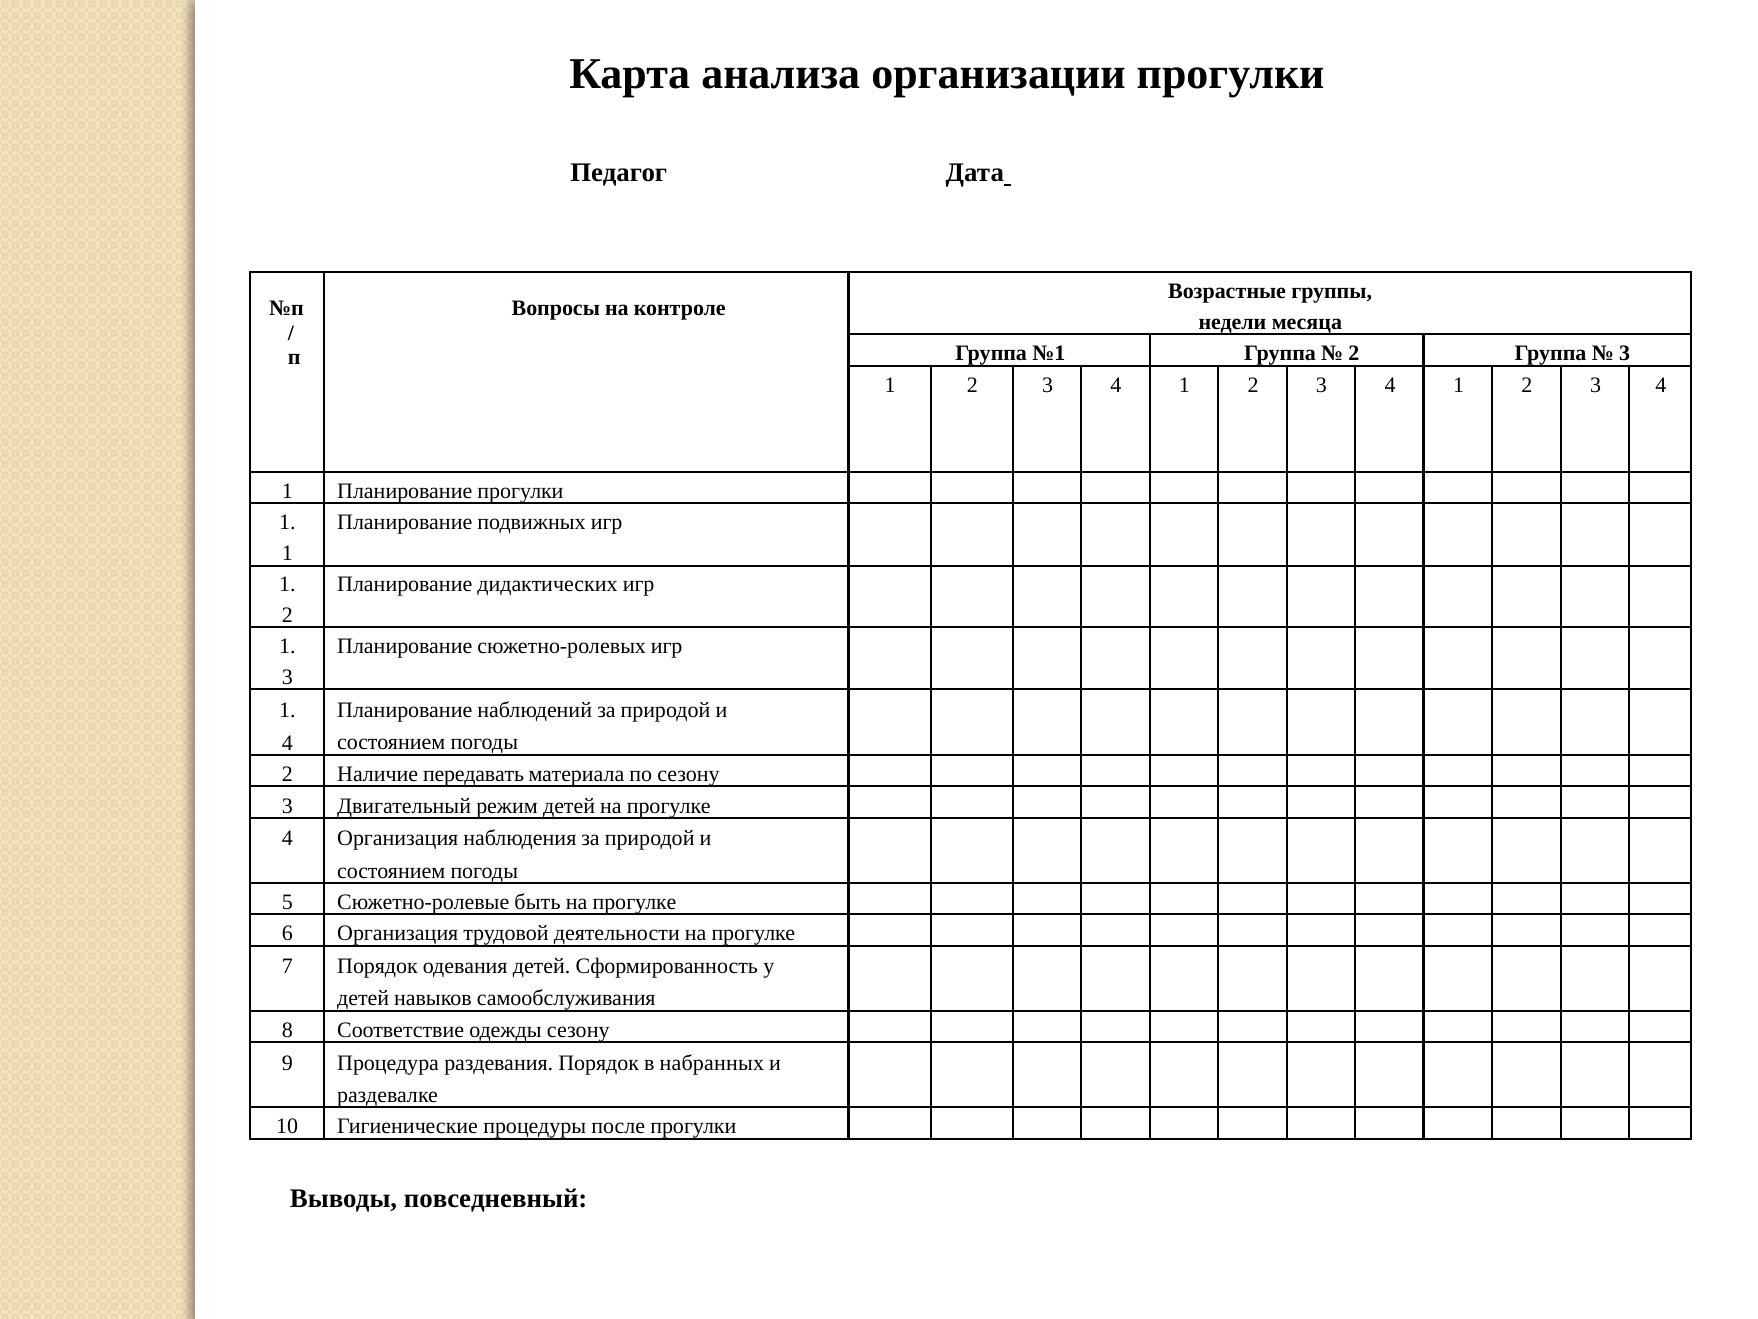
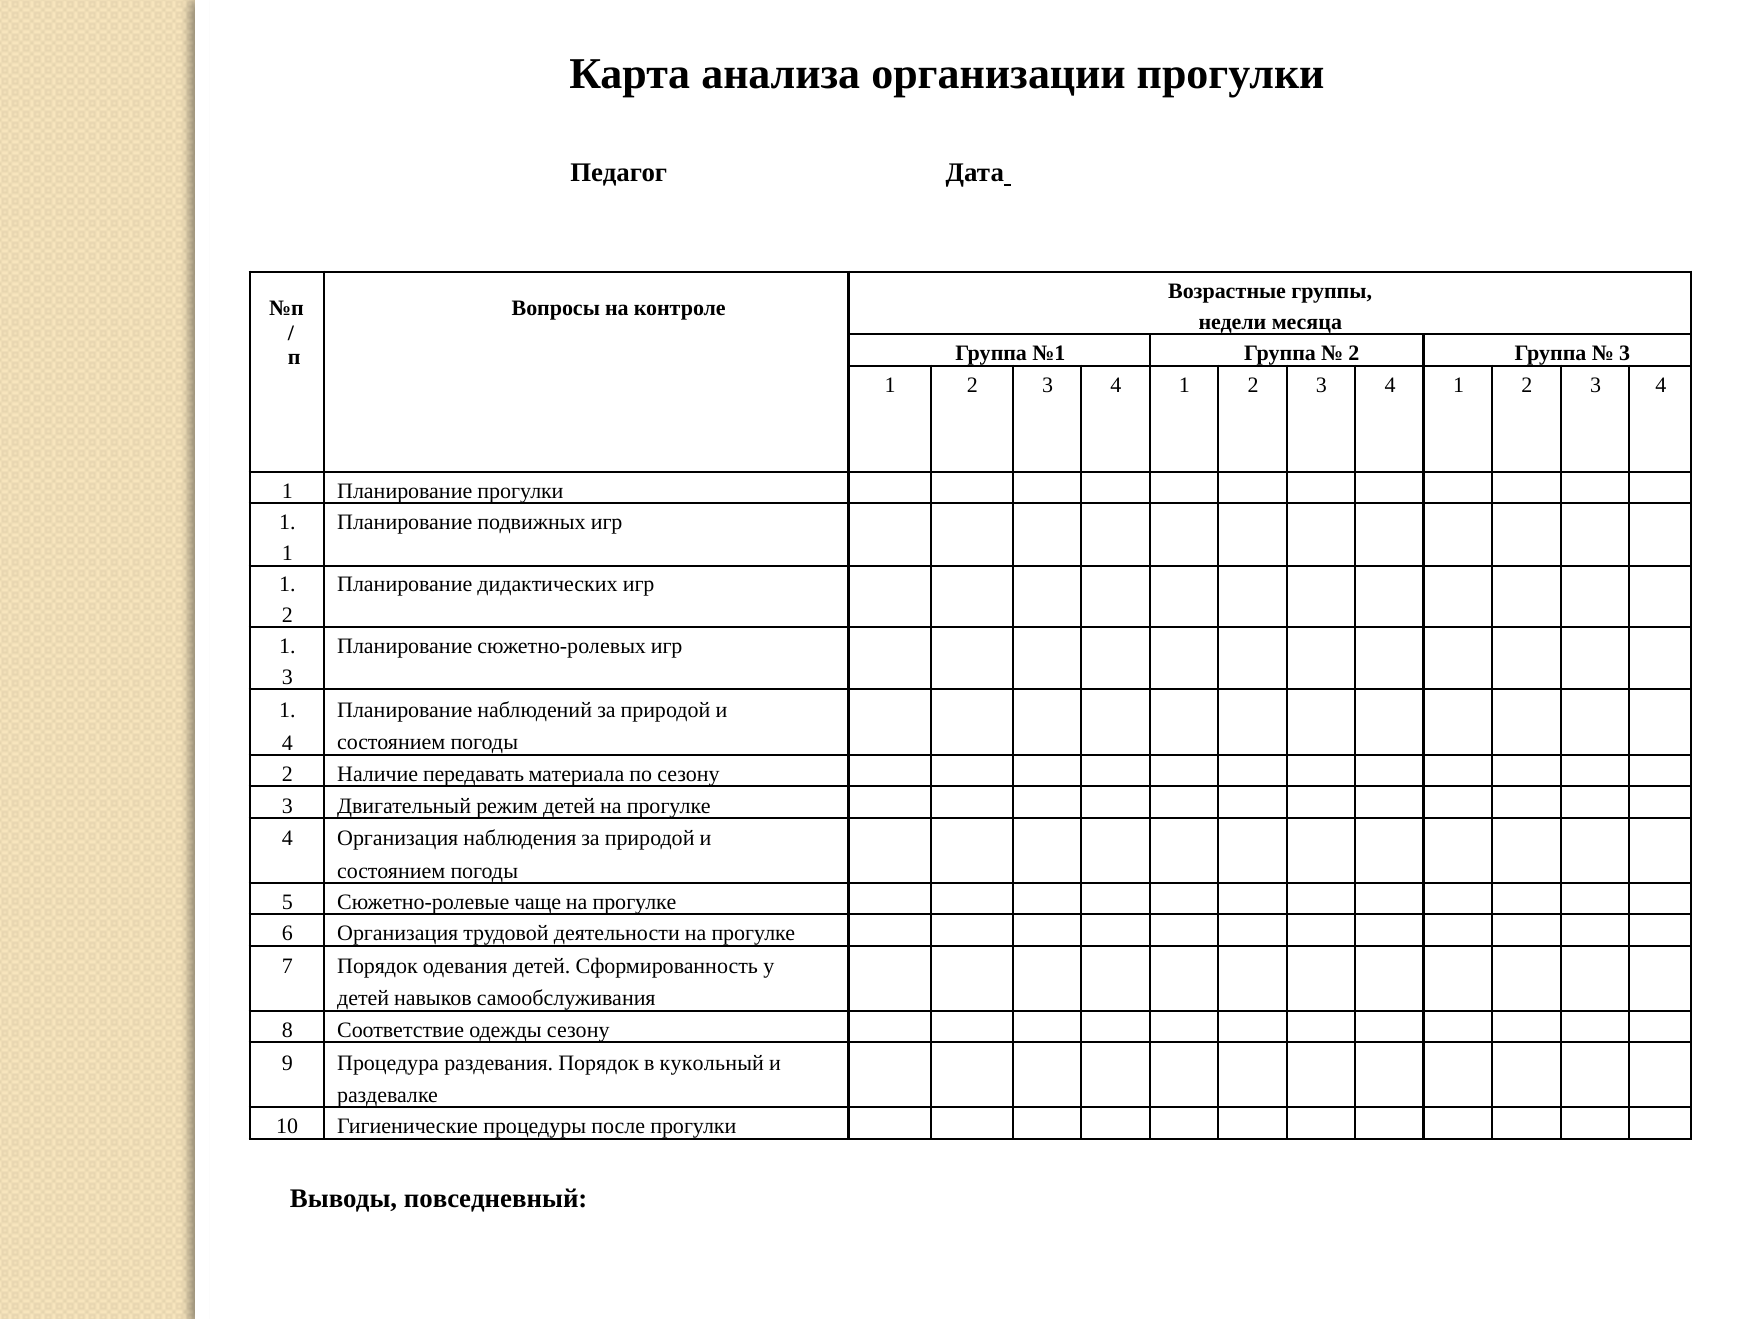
быть: быть -> чаще
набранных: набранных -> кукольный
